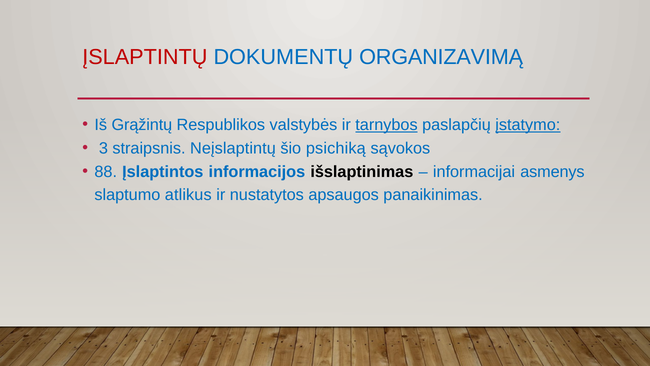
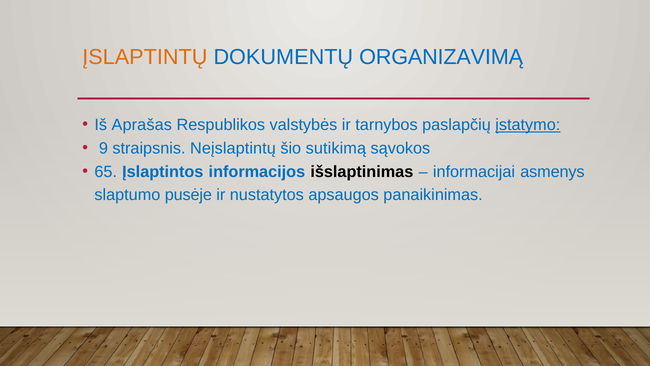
ĮSLAPTINTŲ colour: red -> orange
Grąžintų: Grąžintų -> Aprašas
tarnybos underline: present -> none
3: 3 -> 9
psichiką: psichiką -> sutikimą
88: 88 -> 65
atlikus: atlikus -> pusėje
